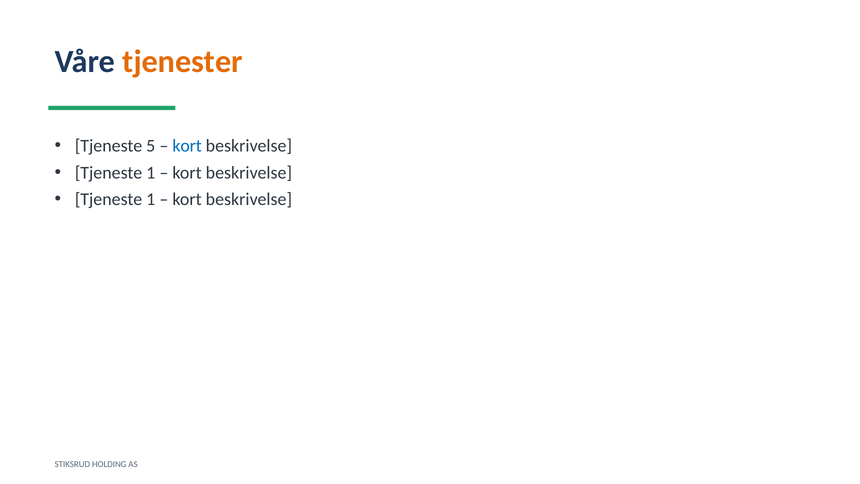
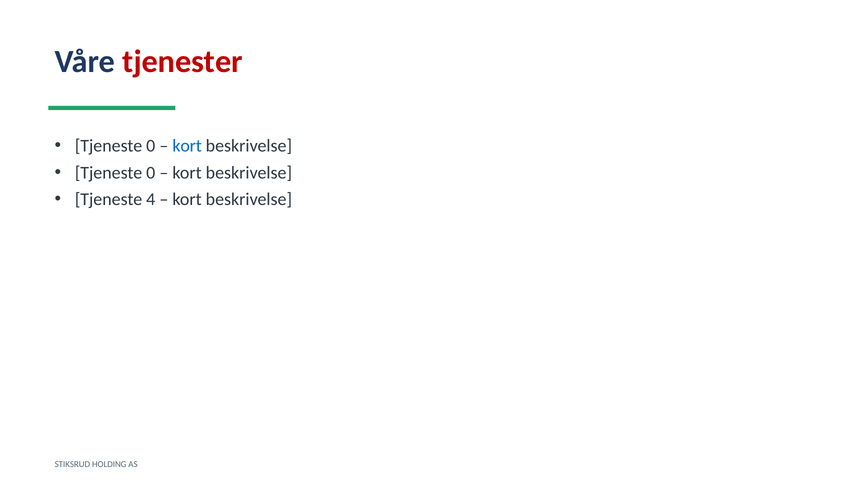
tjenester colour: orange -> red
5 at (151, 146): 5 -> 0
1 at (151, 173): 1 -> 0
1 at (151, 199): 1 -> 4
